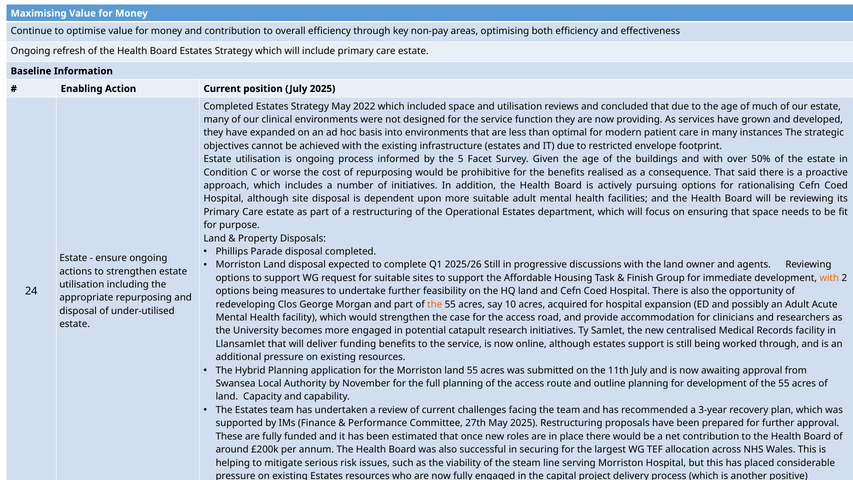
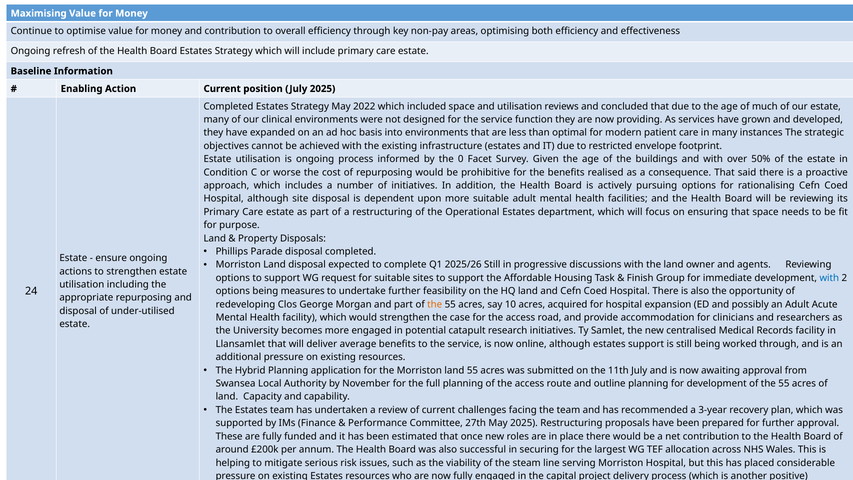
5: 5 -> 0
with at (829, 278) colour: orange -> blue
funding: funding -> average
